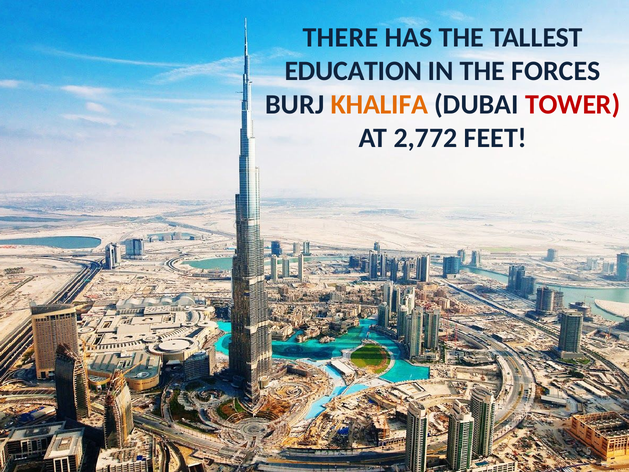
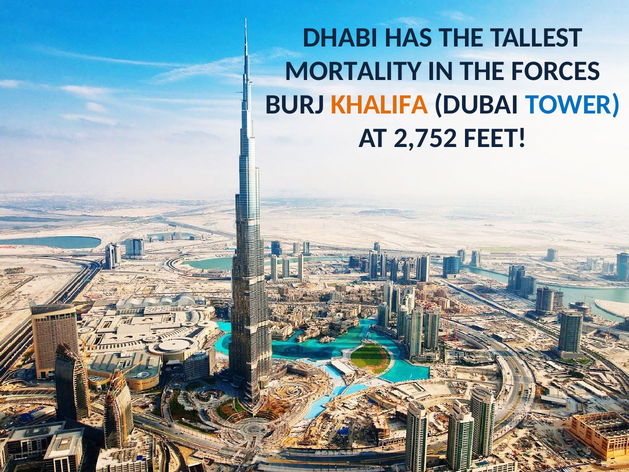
THERE: THERE -> DHABI
EDUCATION: EDUCATION -> MORTALITY
TOWER colour: red -> blue
2,772: 2,772 -> 2,752
